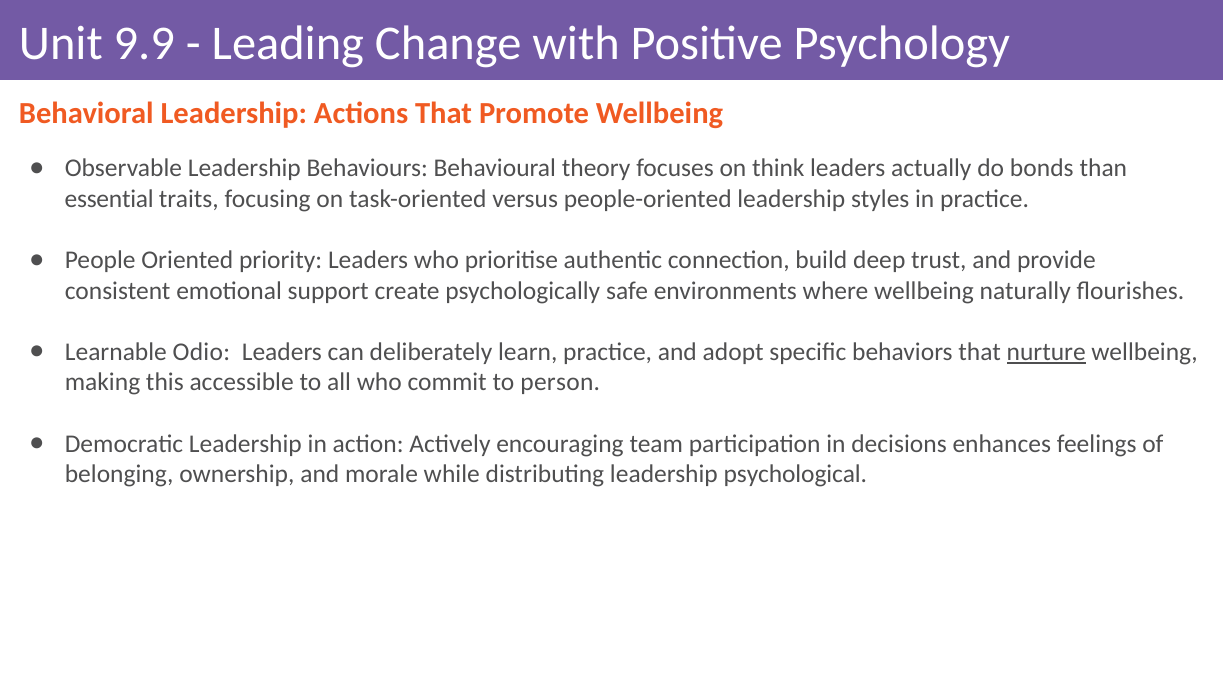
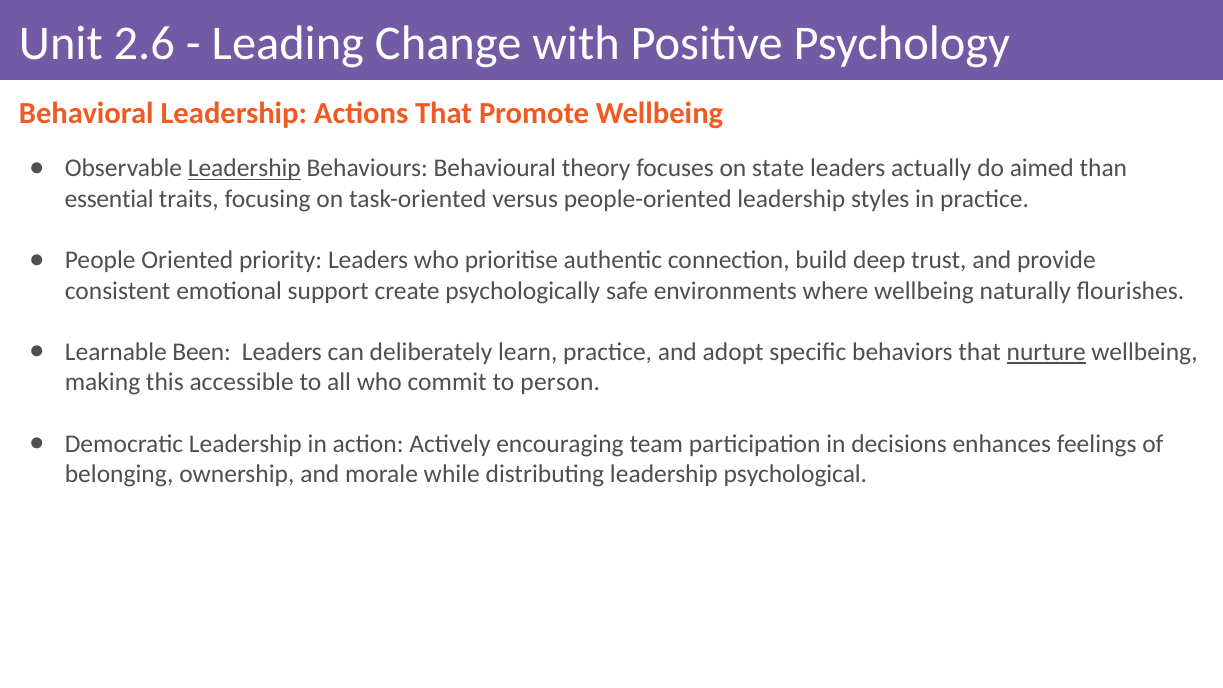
9.9: 9.9 -> 2.6
Leadership at (244, 168) underline: none -> present
think: think -> state
bonds: bonds -> aimed
Odio: Odio -> Been
